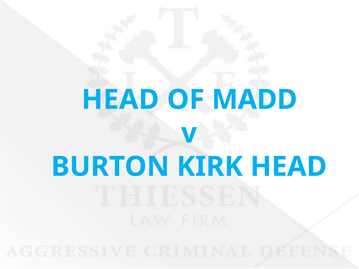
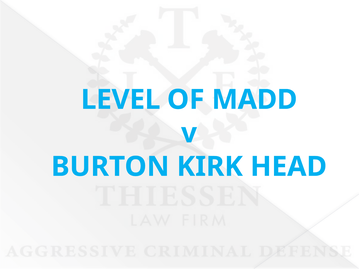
HEAD at (120, 100): HEAD -> LEVEL
